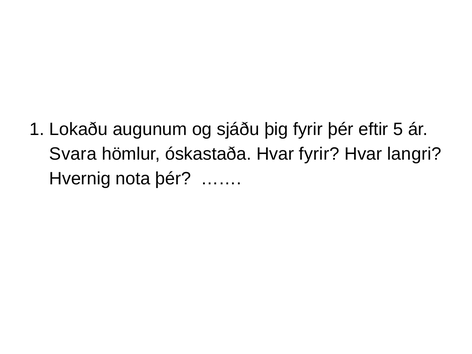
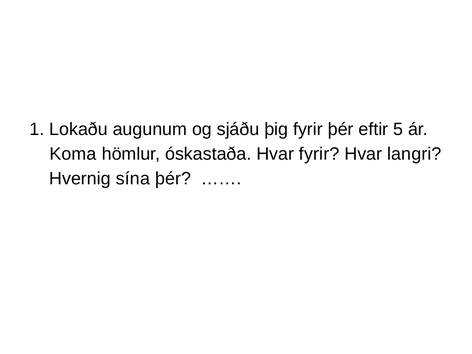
Svara: Svara -> Koma
nota: nota -> sína
